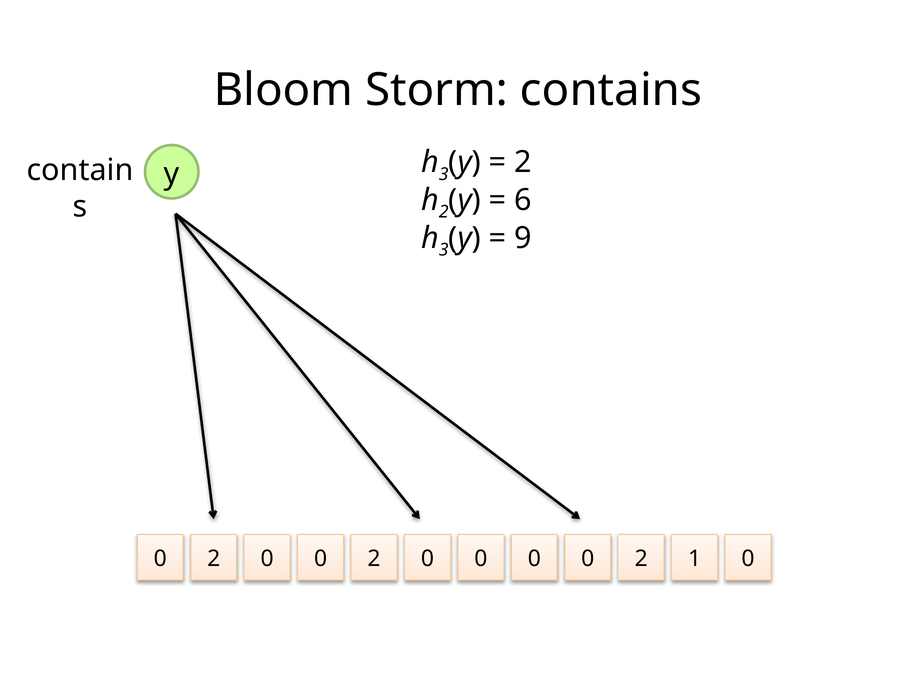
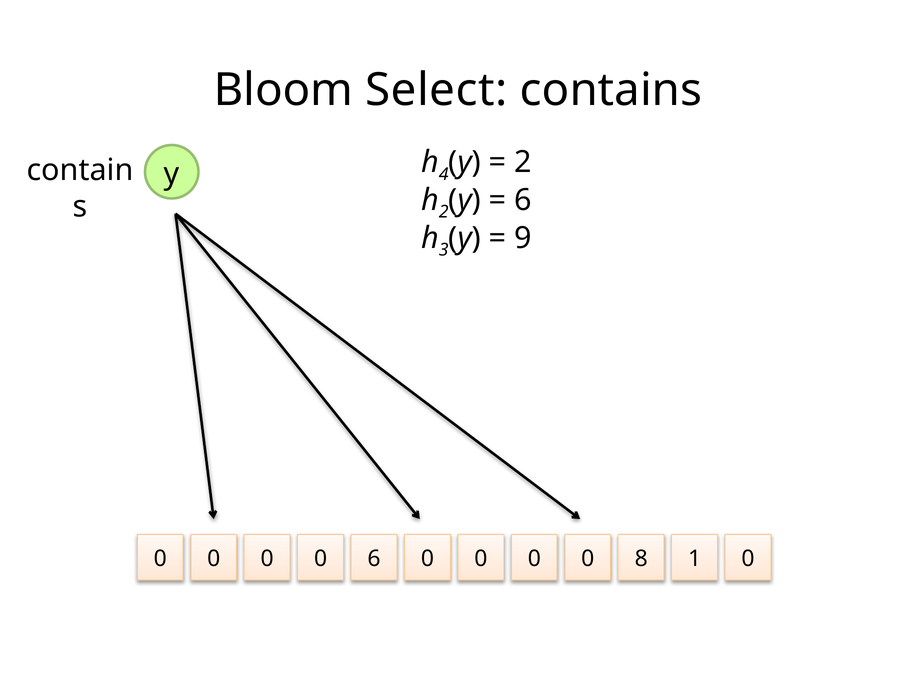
Storm: Storm -> Select
3 at (444, 174): 3 -> 4
2 at (214, 559): 2 -> 0
2 at (374, 559): 2 -> 6
0 0 0 2: 2 -> 8
